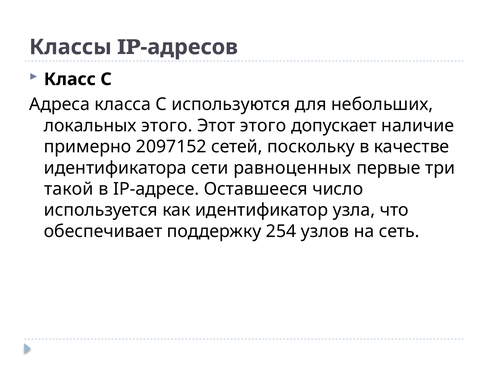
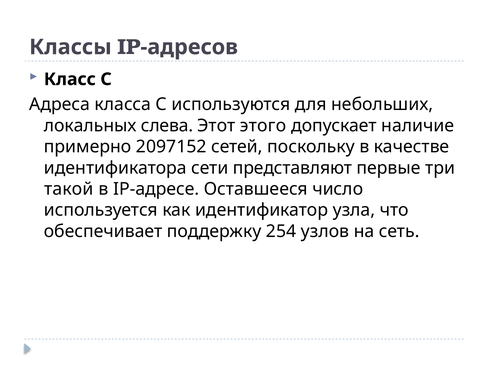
локальных этого: этого -> слева
равноценных: равноценных -> представляют
